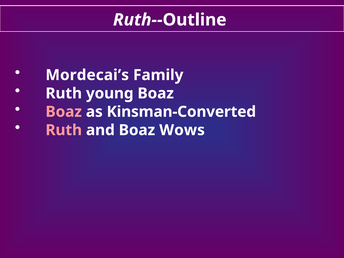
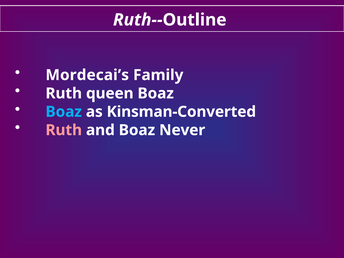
young: young -> queen
Boaz at (64, 112) colour: pink -> light blue
Wows: Wows -> Never
